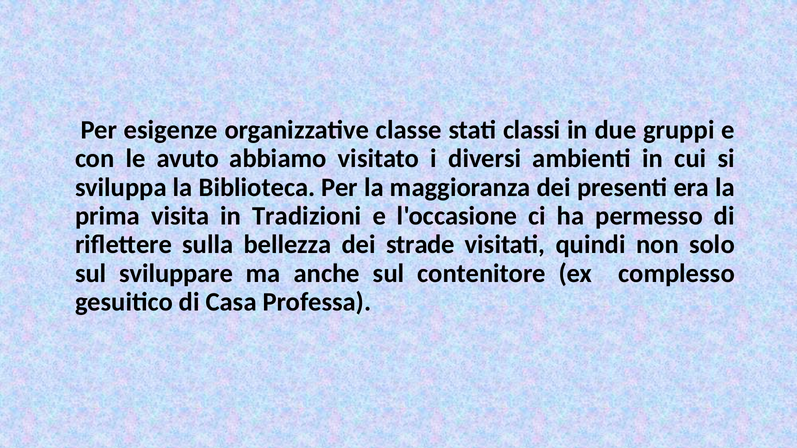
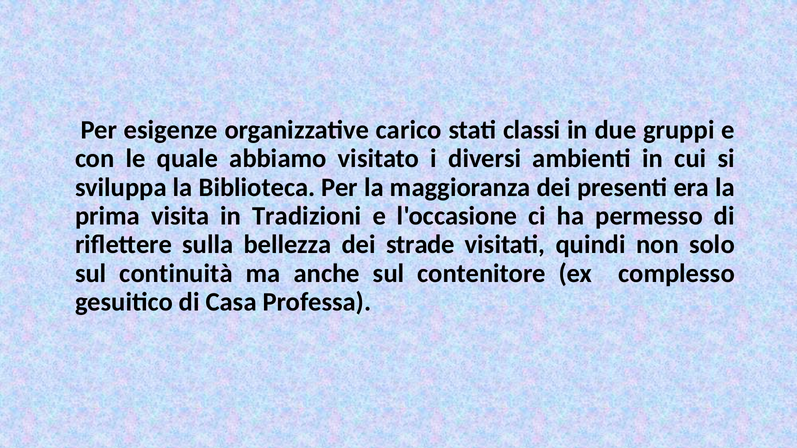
classe: classe -> carico
avuto: avuto -> quale
sviluppare: sviluppare -> continuità
